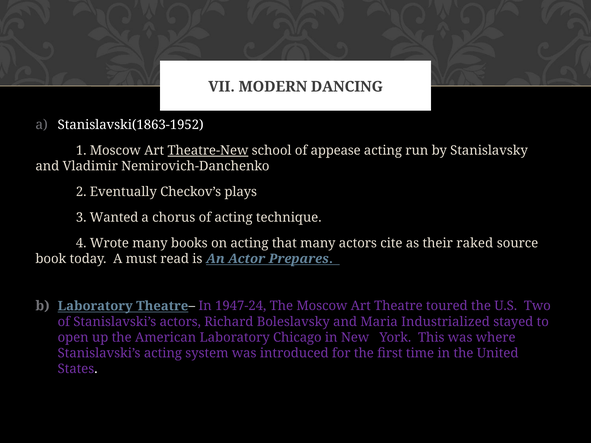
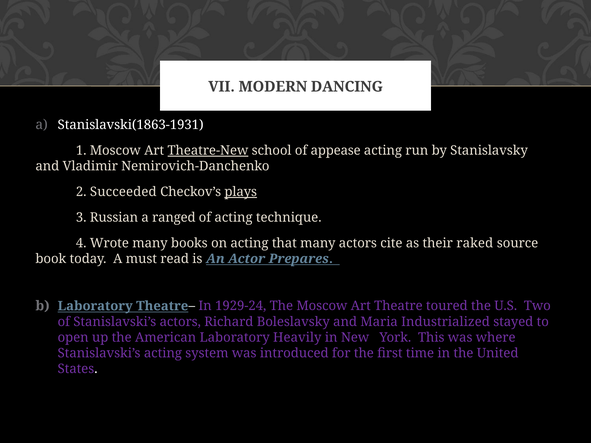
Stanislavski(1863-1952: Stanislavski(1863-1952 -> Stanislavski(1863-1931
Eventually: Eventually -> Succeeded
plays underline: none -> present
Wanted: Wanted -> Russian
chorus: chorus -> ranged
1947-24: 1947-24 -> 1929-24
Chicago: Chicago -> Heavily
